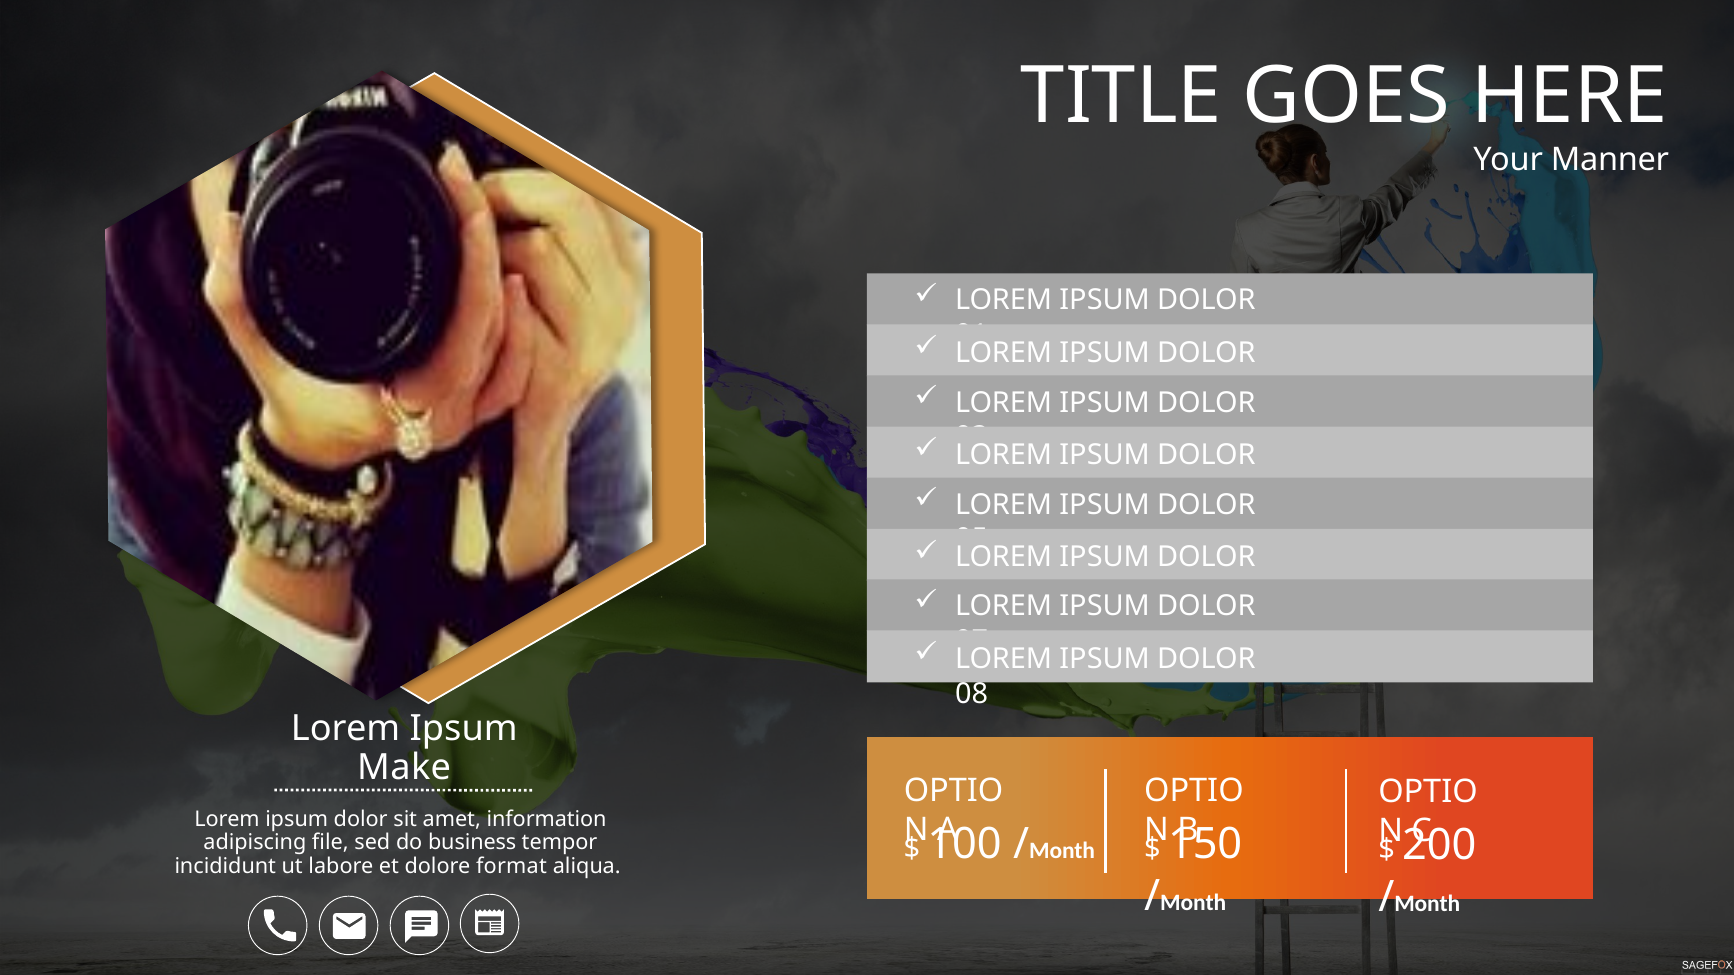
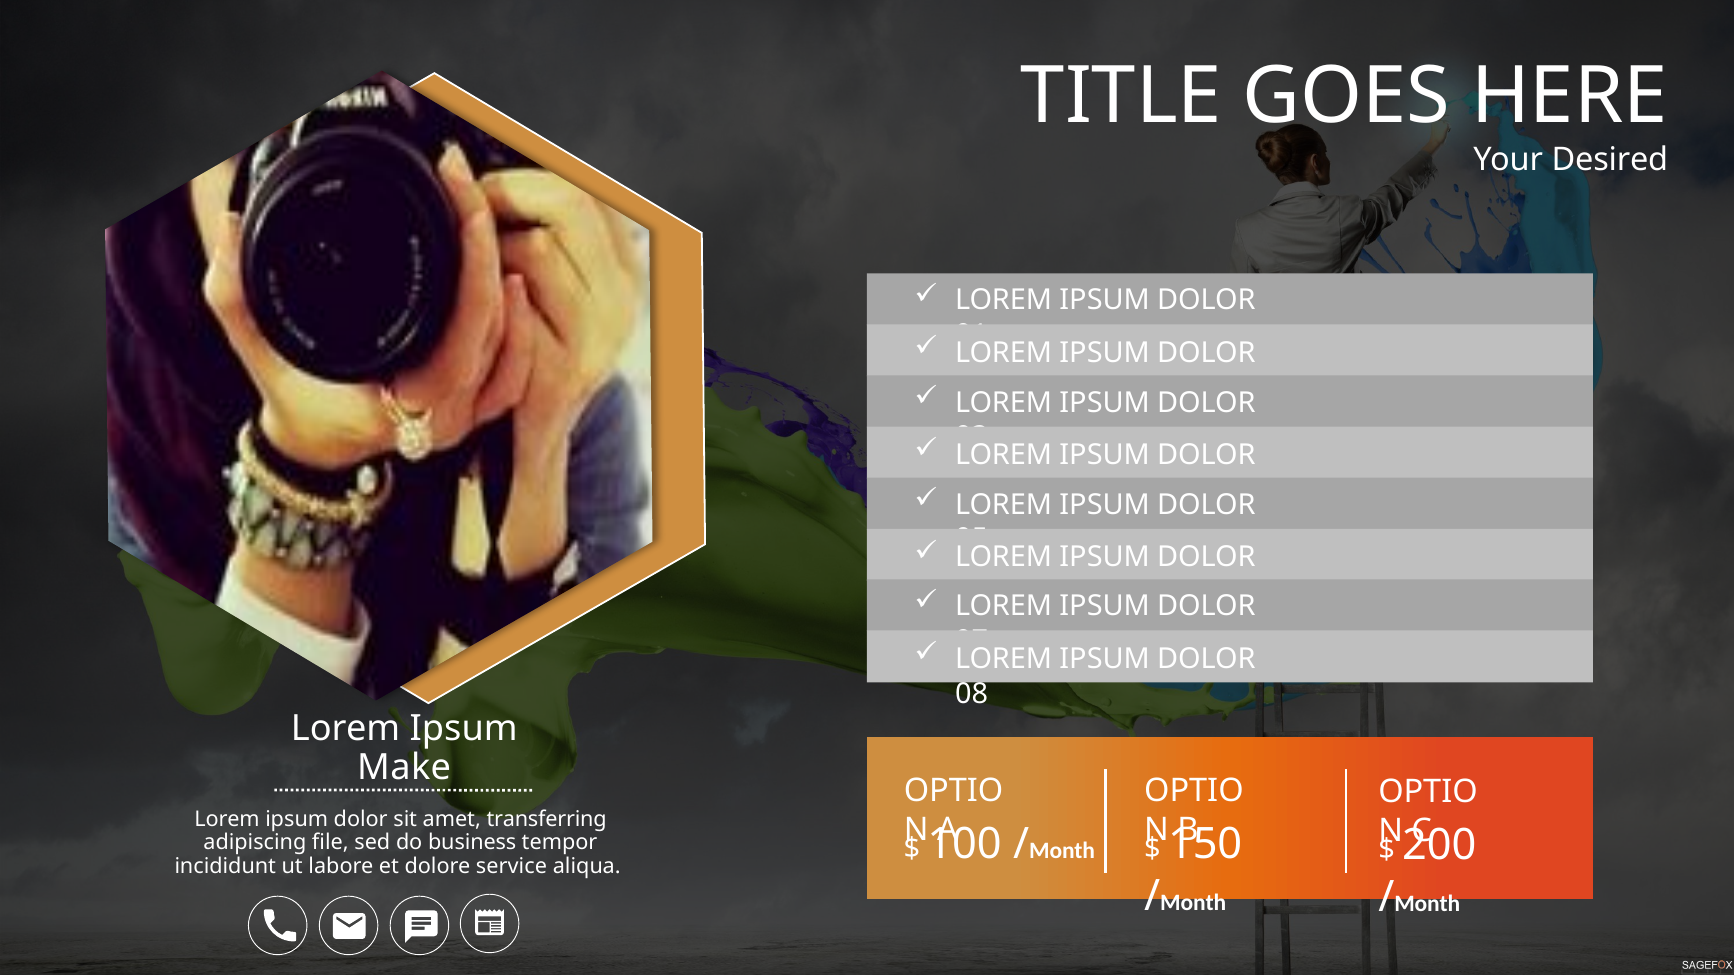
Manner: Manner -> Desired
information: information -> transferring
format: format -> service
